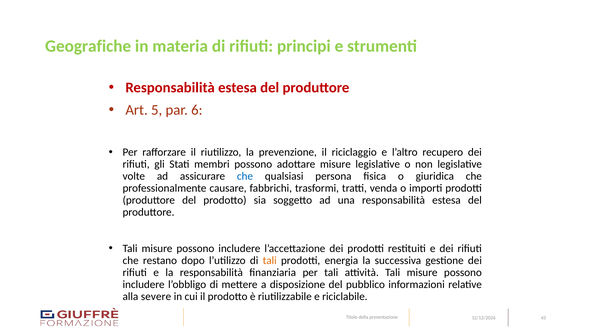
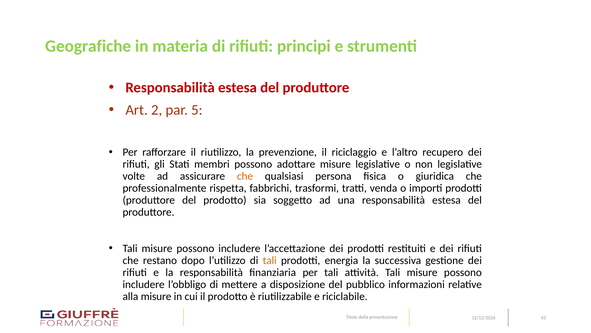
5: 5 -> 2
6: 6 -> 5
che at (245, 176) colour: blue -> orange
causare: causare -> rispetta
alla severe: severe -> misure
